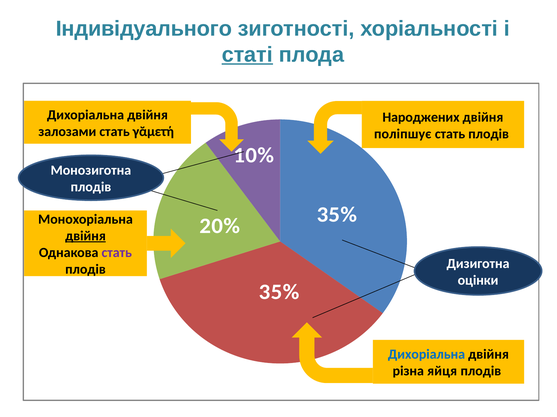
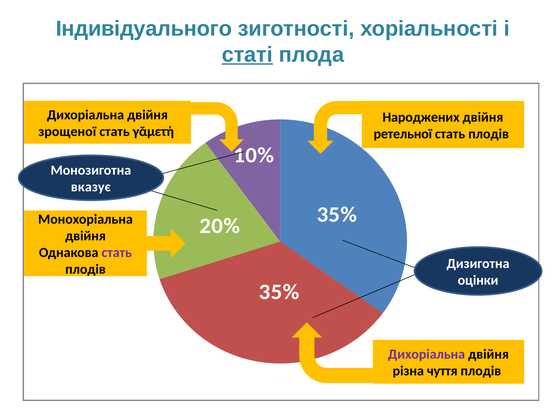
залозами: залозами -> зрощеної
поліпшує: поліпшує -> ретельної
плодів at (91, 187): плодів -> вказує
двійня at (85, 236) underline: present -> none
Дихоріальна at (427, 355) colour: blue -> purple
яйця: яйця -> чуття
